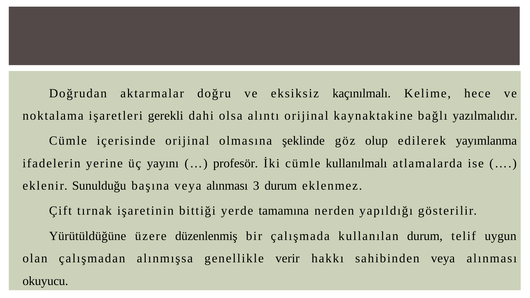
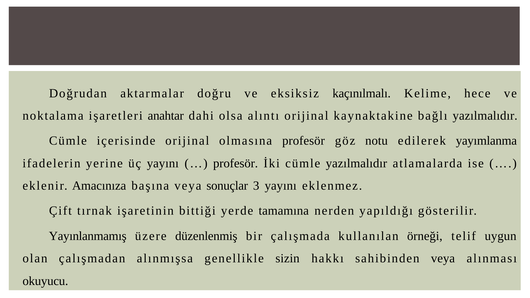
gerekli: gerekli -> anahtar
olmasına şeklinde: şeklinde -> profesör
olup: olup -> notu
cümle kullanılmalı: kullanılmalı -> yazılmalıdır
Sunulduğu: Sunulduğu -> Amacınıza
başına veya alınması: alınması -> sonuçlar
3 durum: durum -> yayını
Yürütüldüğüne: Yürütüldüğüne -> Yayınlanmamış
kullanılan durum: durum -> örneği
verir: verir -> sizin
